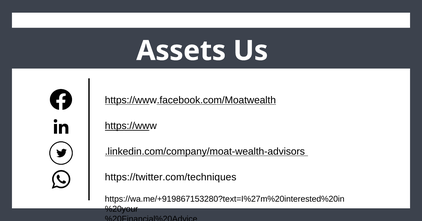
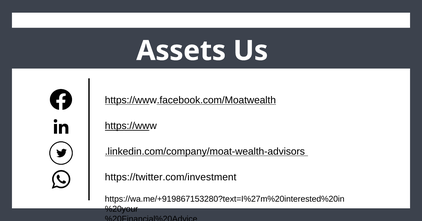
https://twitter.com/techniques: https://twitter.com/techniques -> https://twitter.com/investment
